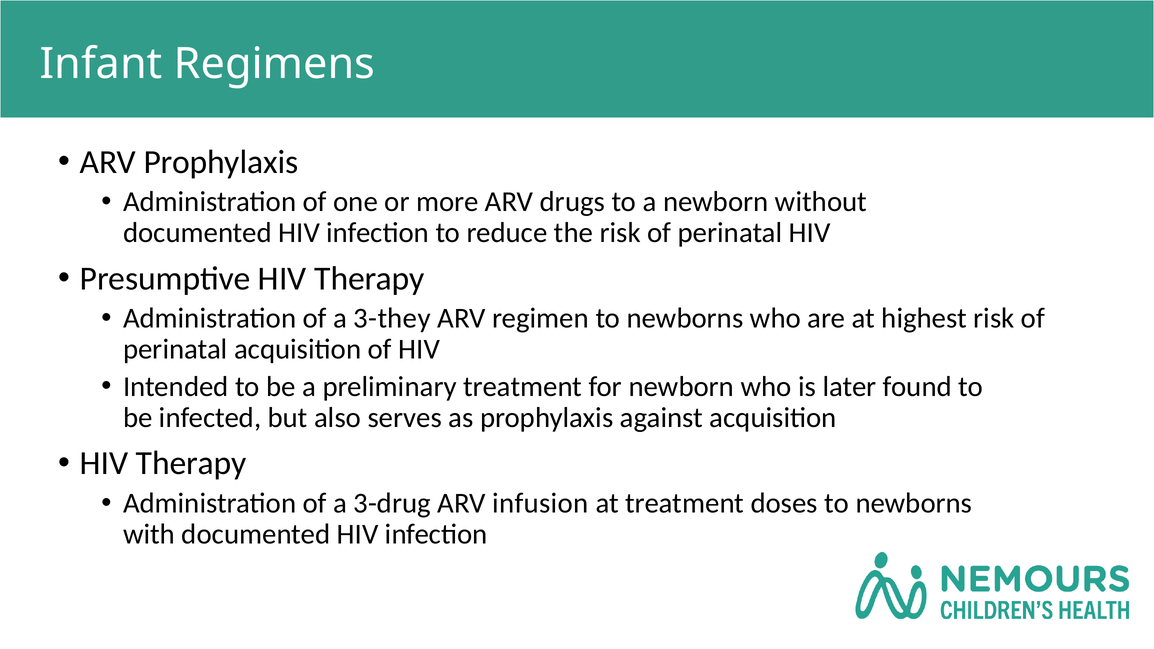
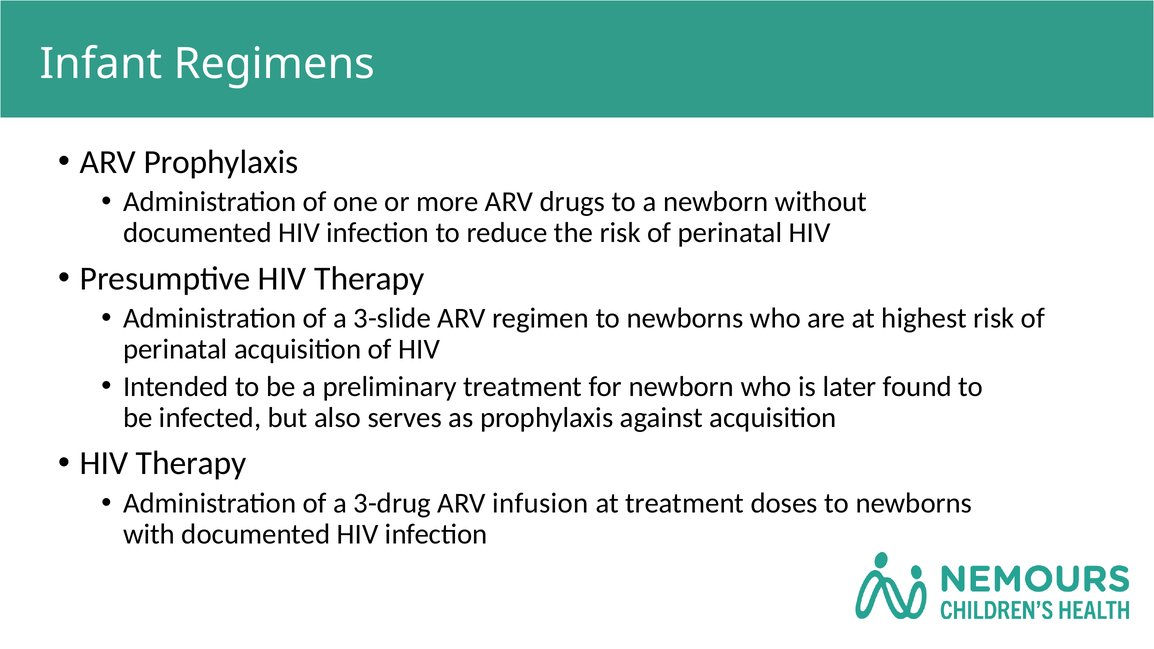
3-they: 3-they -> 3-slide
